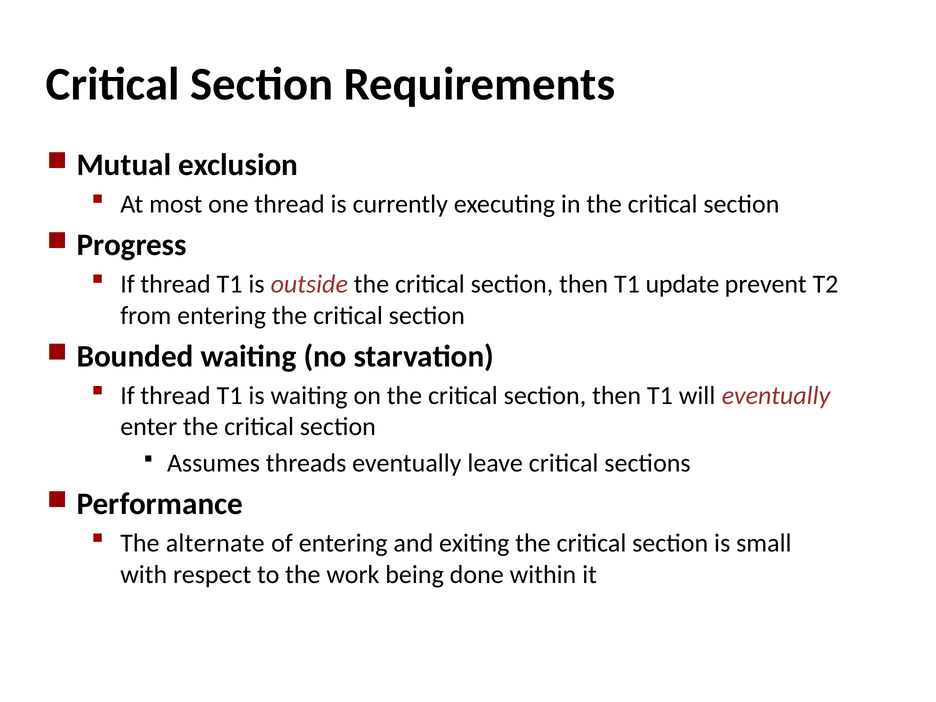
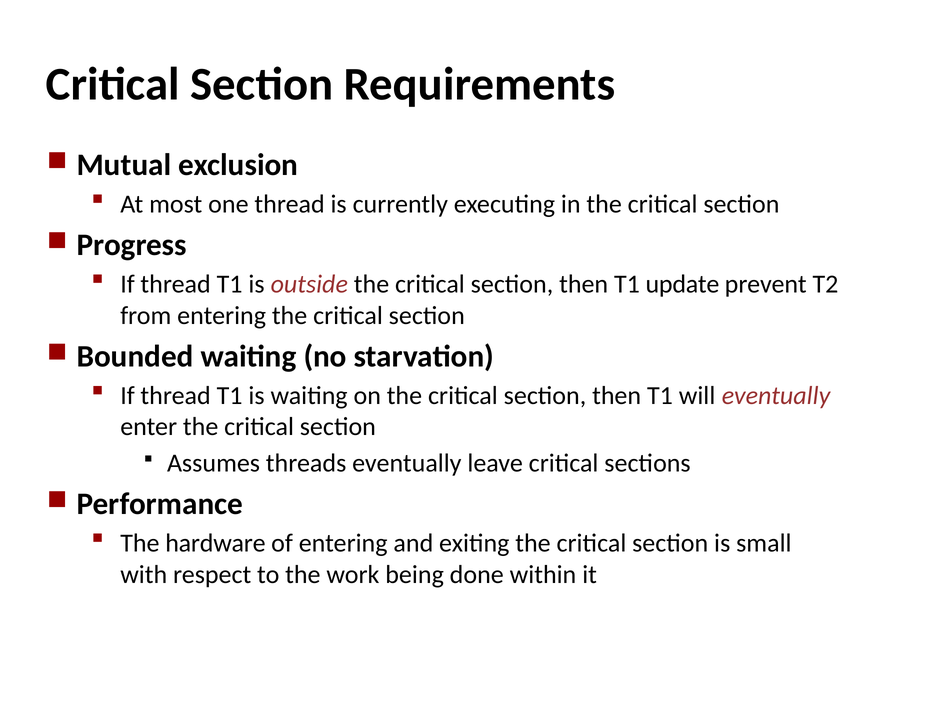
alternate: alternate -> hardware
